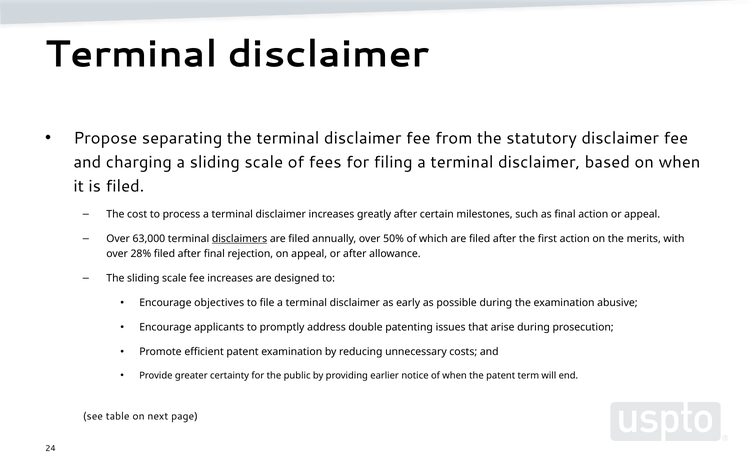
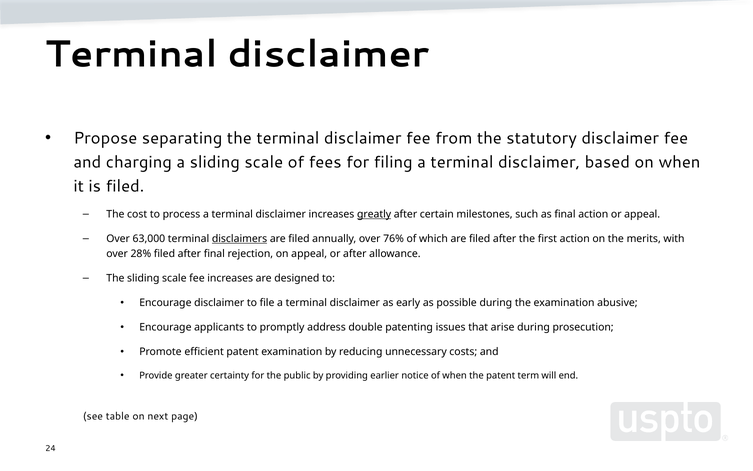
greatly underline: none -> present
50%: 50% -> 76%
Encourage objectives: objectives -> disclaimer
